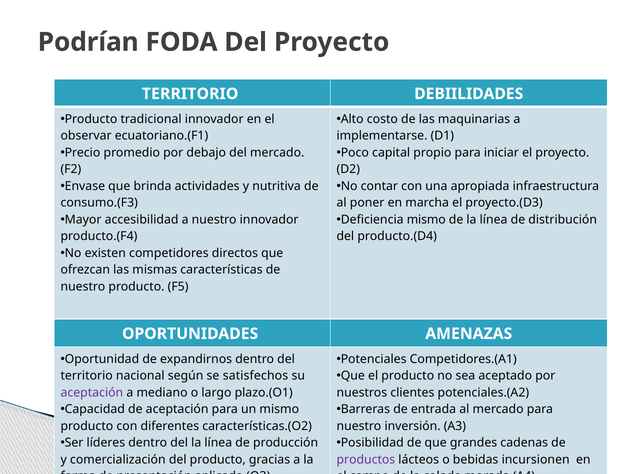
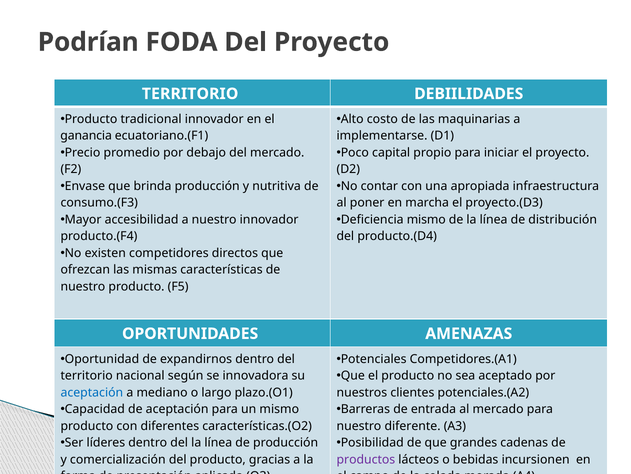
observar: observar -> ganancia
brinda actividades: actividades -> producción
satisfechos: satisfechos -> innovadora
aceptación at (92, 392) colour: purple -> blue
inversión: inversión -> diferente
